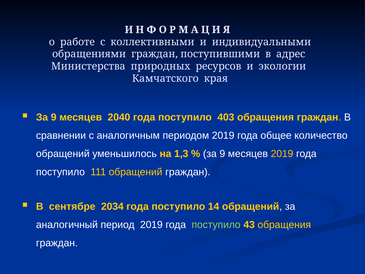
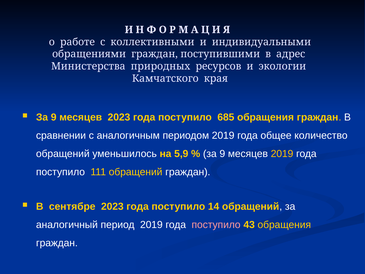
месяцев 2040: 2040 -> 2023
403: 403 -> 685
1,3: 1,3 -> 5,9
сентябре 2034: 2034 -> 2023
поступило at (216, 225) colour: light green -> pink
